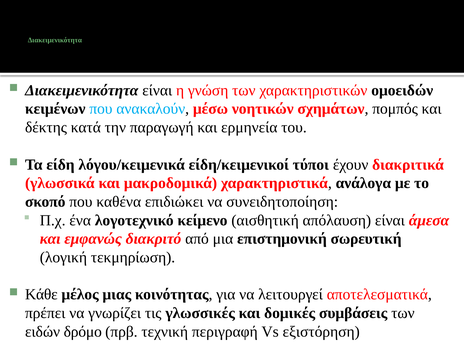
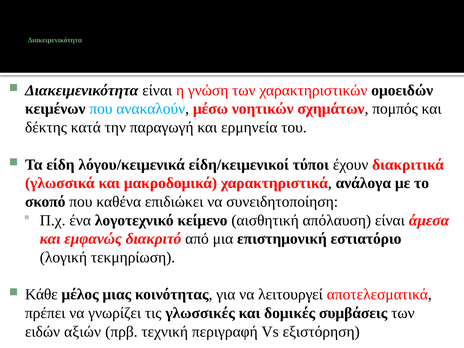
σωρευτική: σωρευτική -> εστιατόριο
δρόμο: δρόμο -> αξιών
